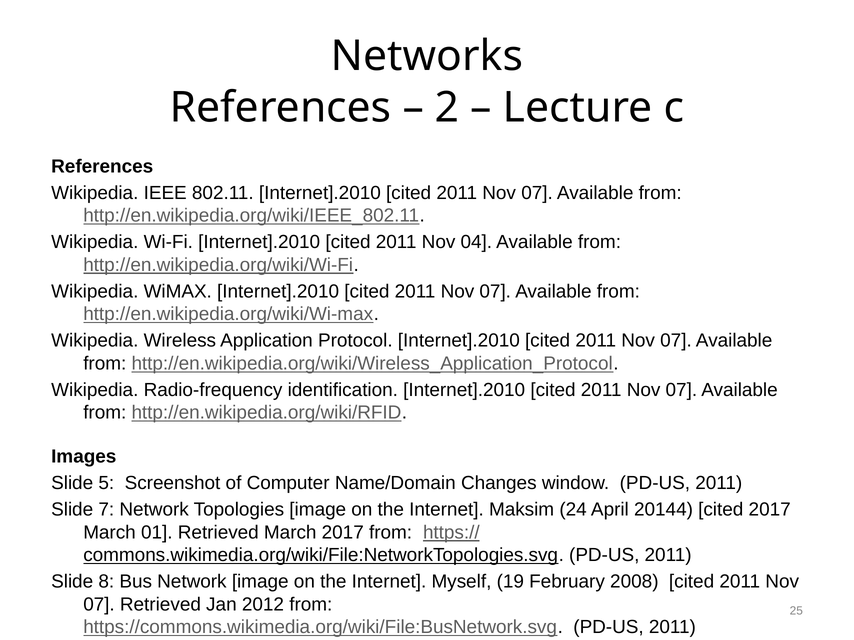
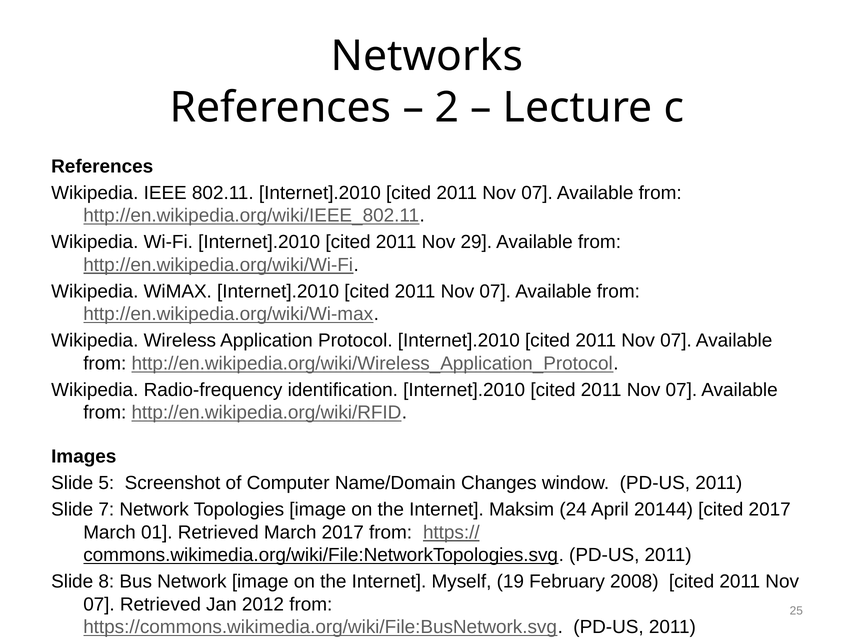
04: 04 -> 29
